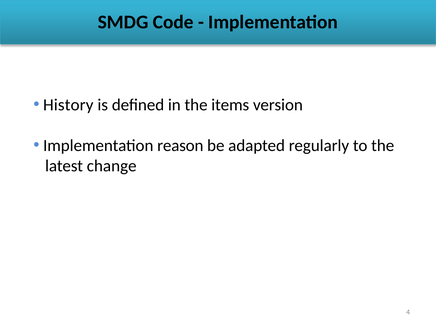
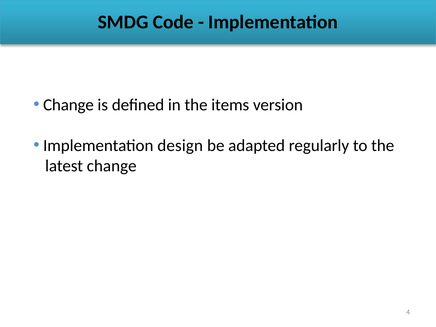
History at (68, 105): History -> Change
reason: reason -> design
